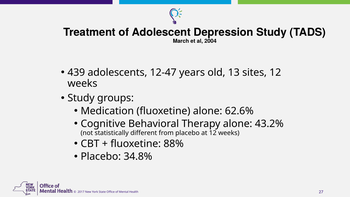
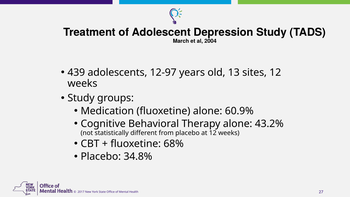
12-47: 12-47 -> 12-97
62.6%: 62.6% -> 60.9%
88%: 88% -> 68%
